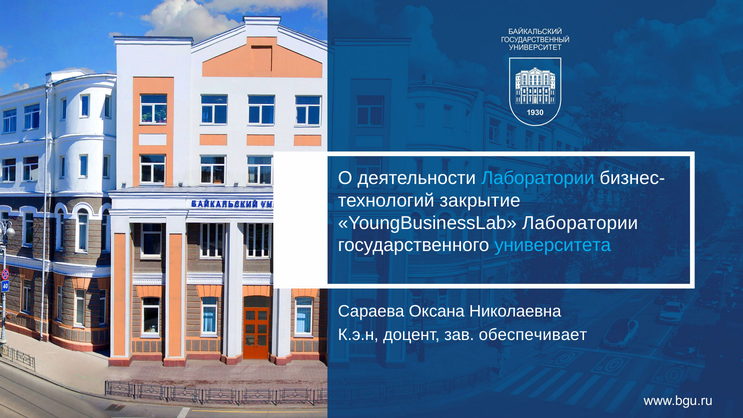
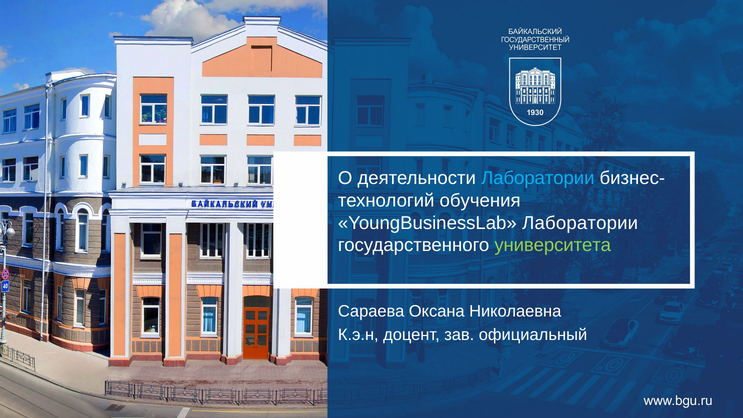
закрытие: закрытие -> обучения
университета colour: light blue -> light green
обеспечивает: обеспечивает -> официальный
